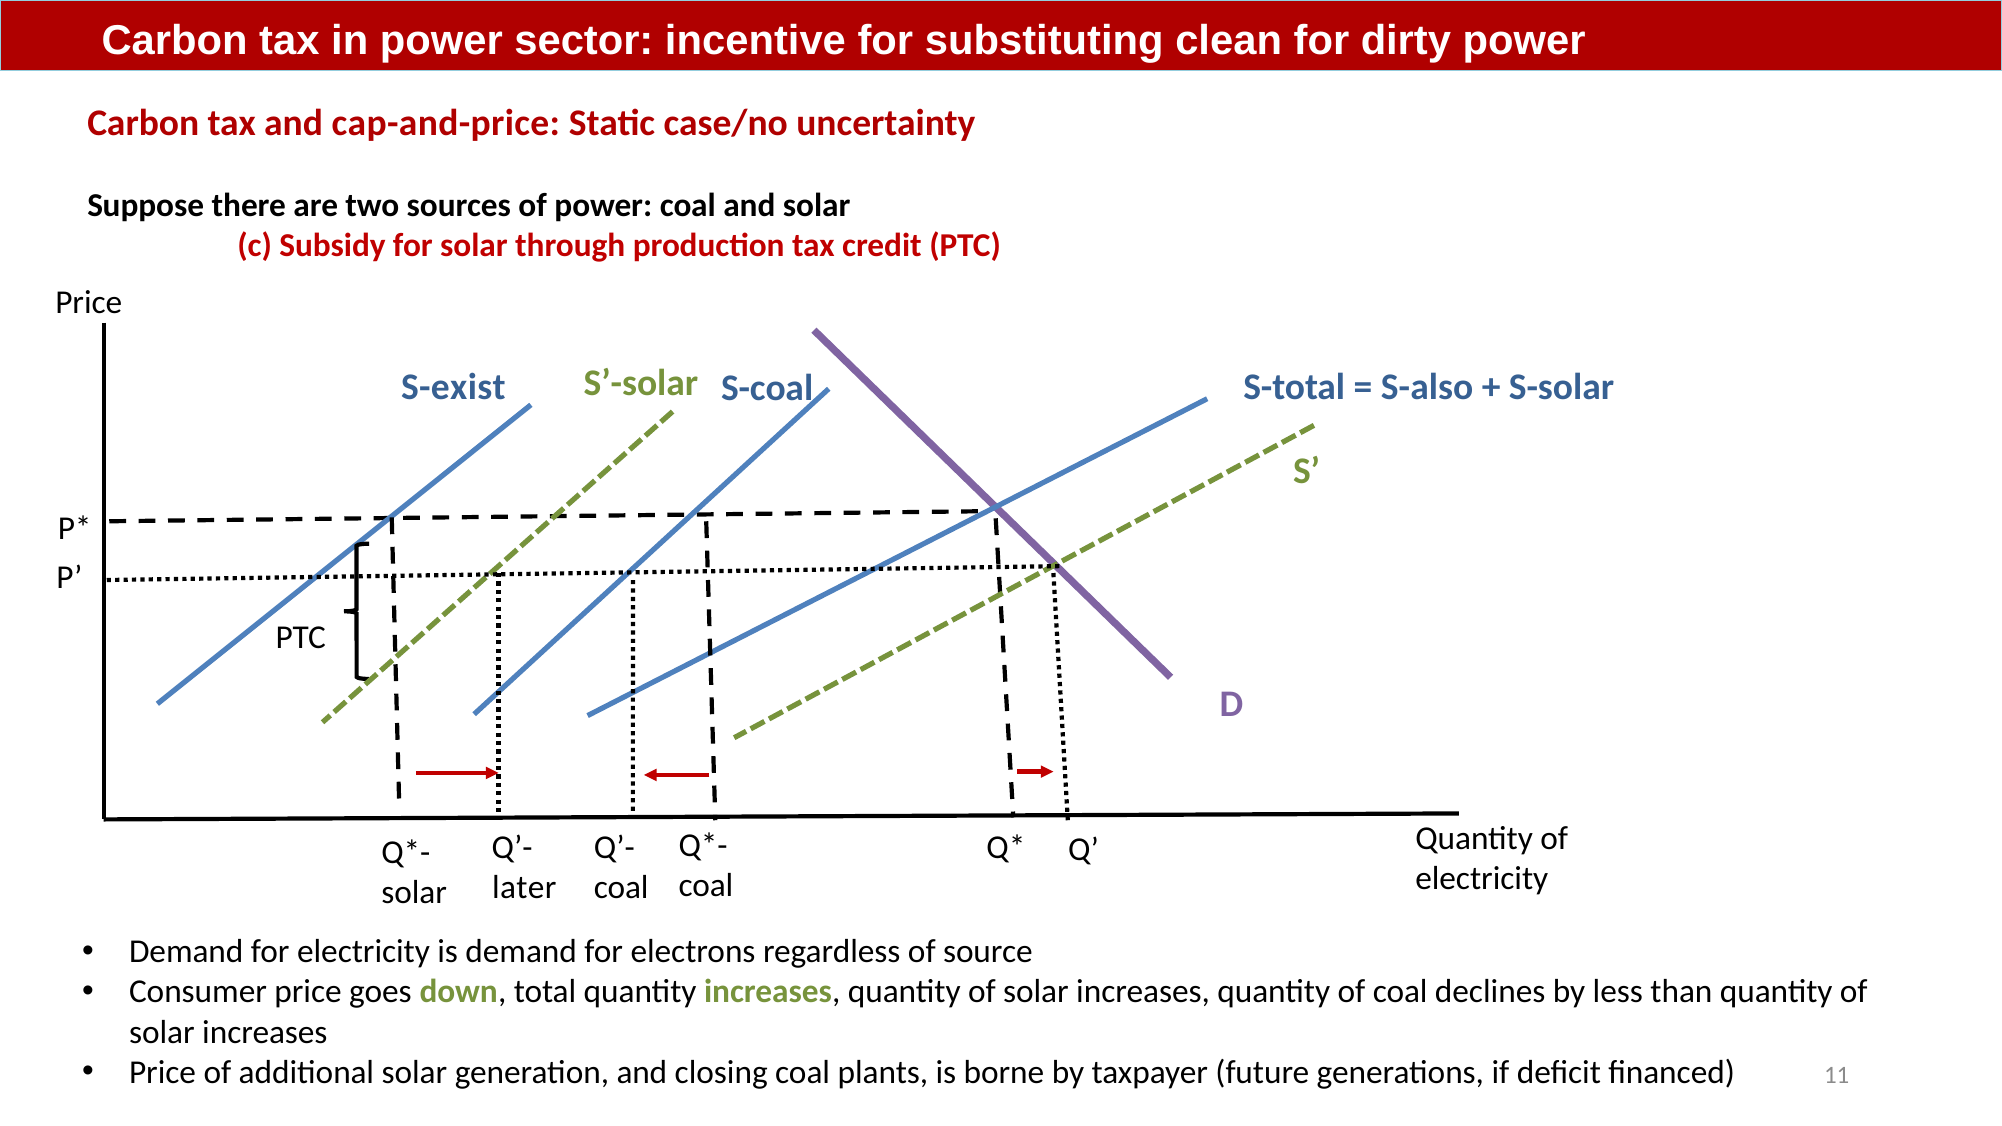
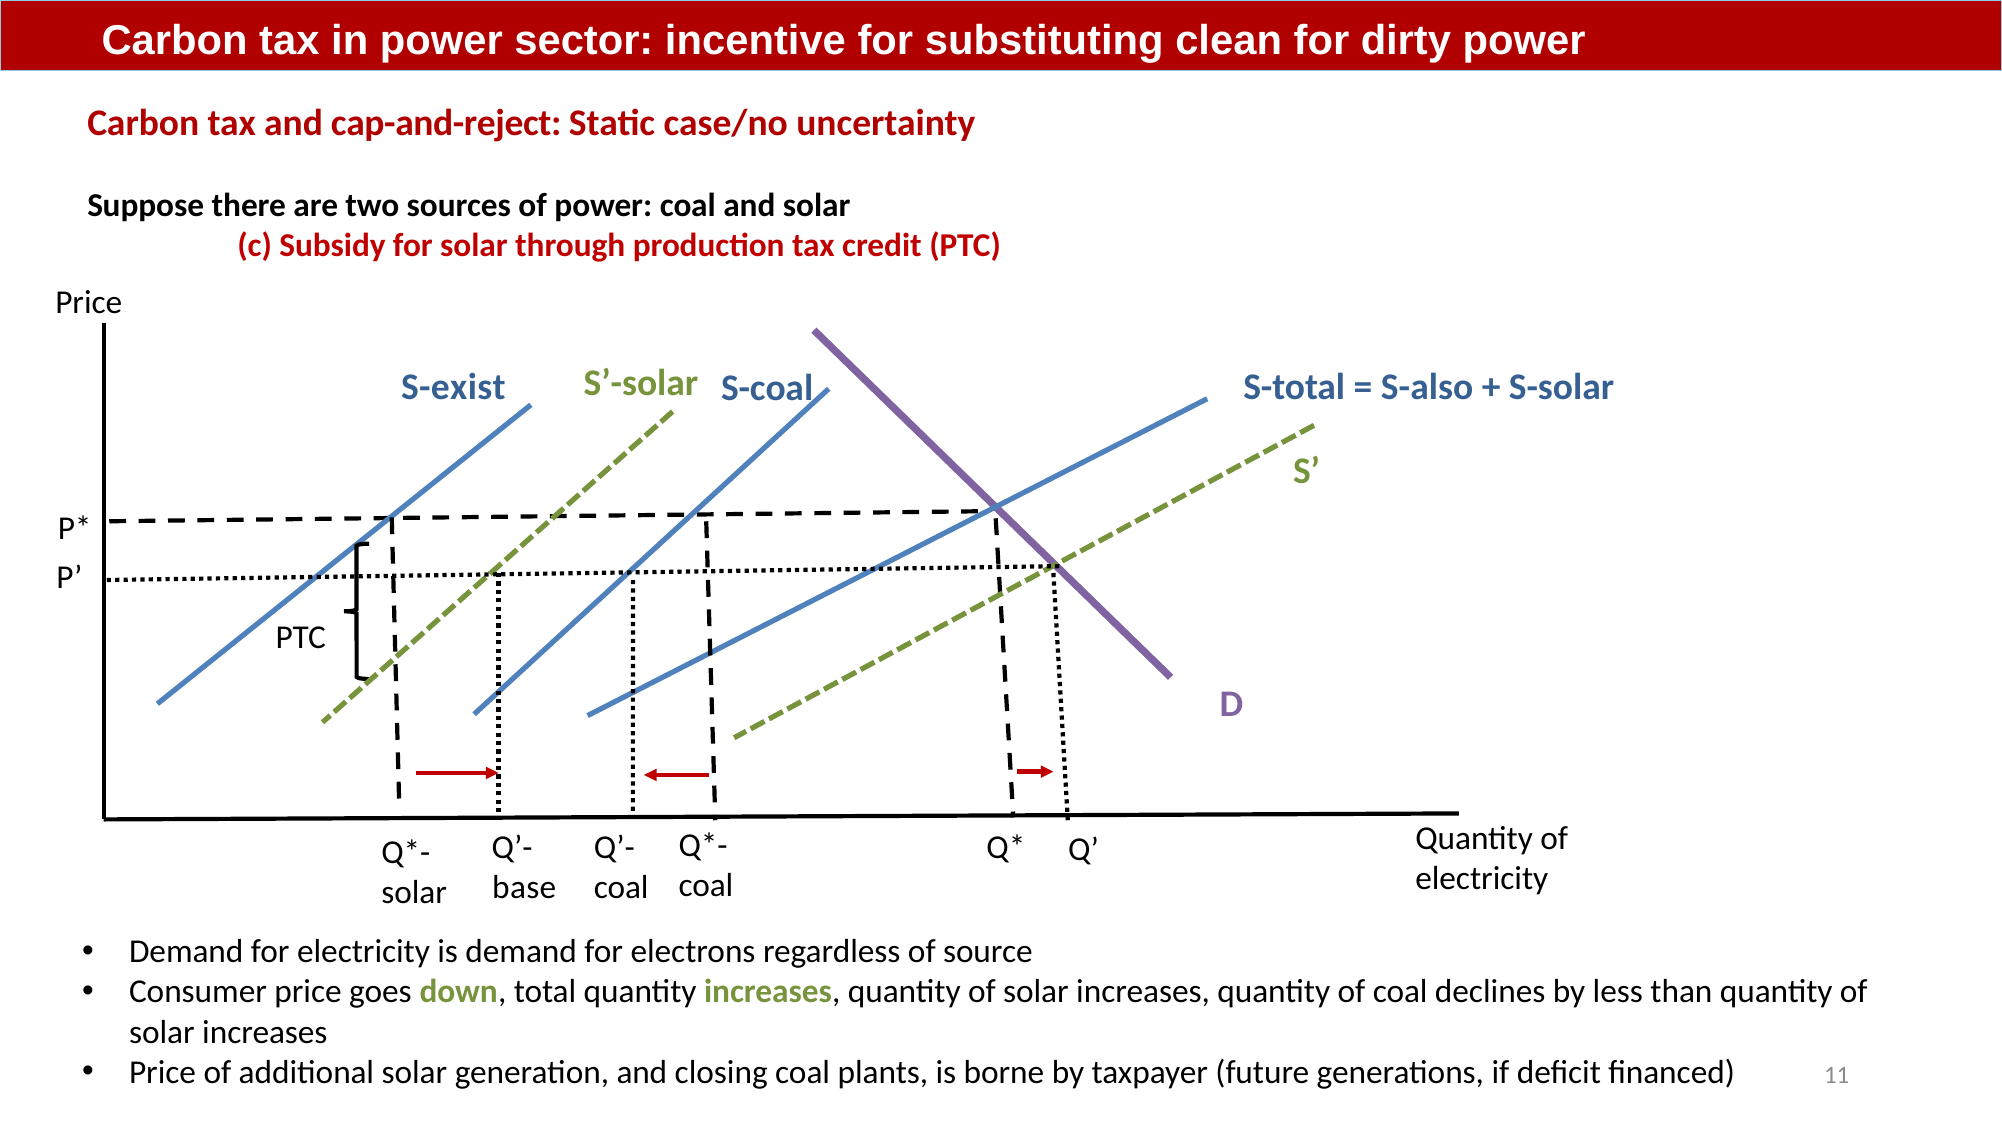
cap-and-price: cap-and-price -> cap-and-reject
later: later -> base
